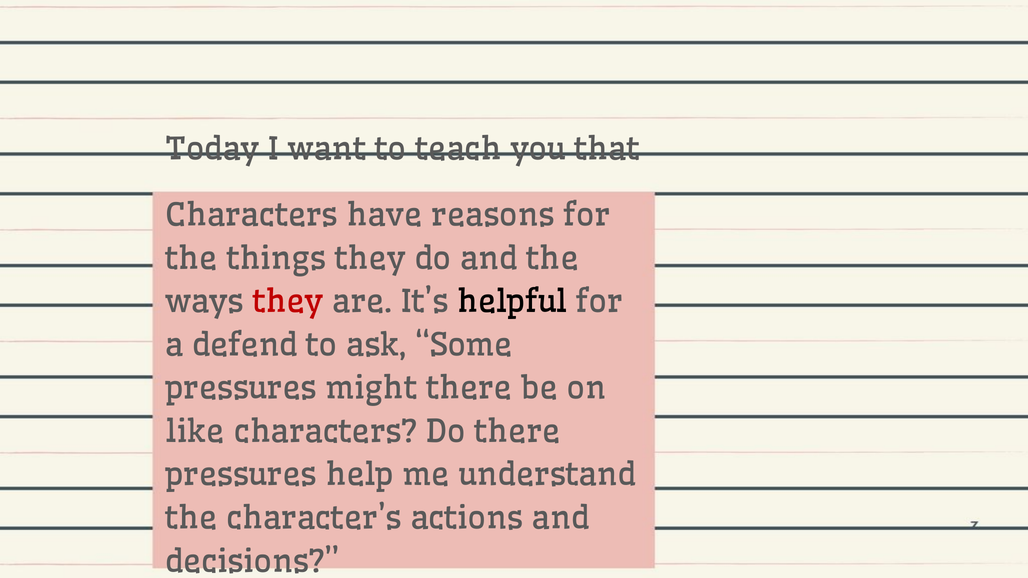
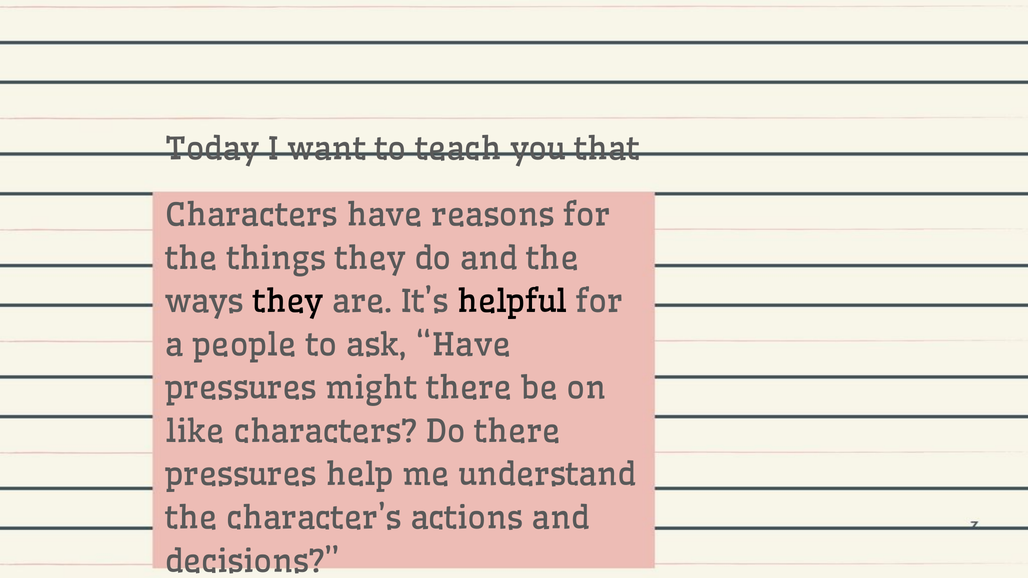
they at (288, 302) colour: red -> black
defend: defend -> people
ask Some: Some -> Have
